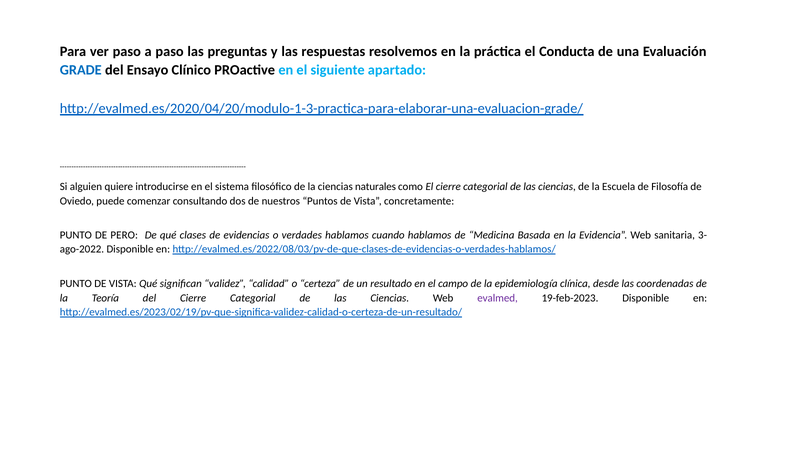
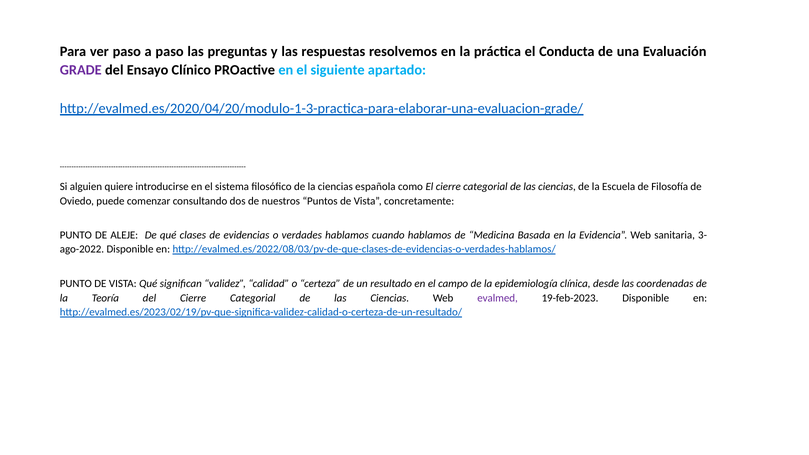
GRADE colour: blue -> purple
naturales: naturales -> española
PERO: PERO -> ALEJE
